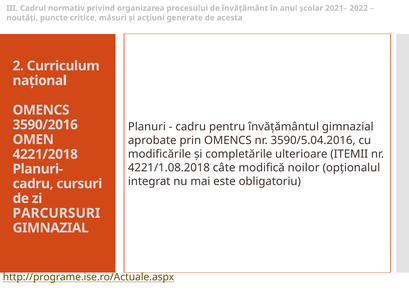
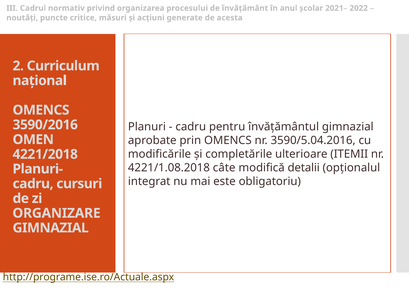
noilor: noilor -> detalii
PARCURSURI: PARCURSURI -> ORGANIZARE
